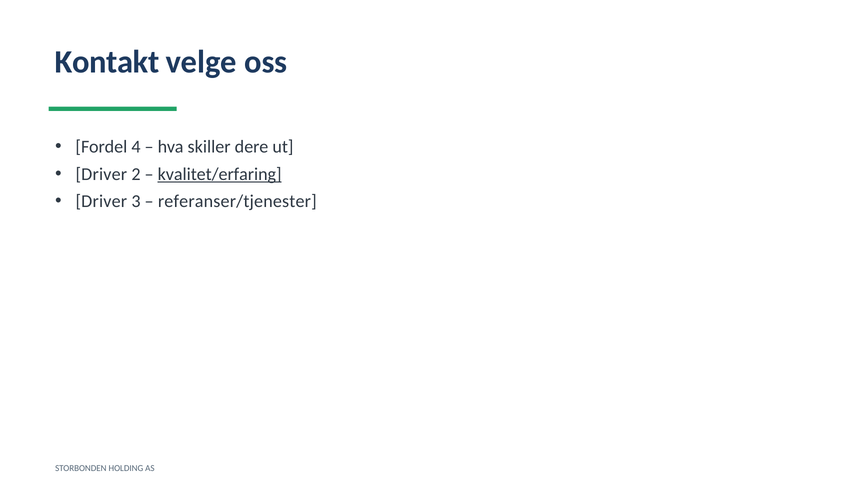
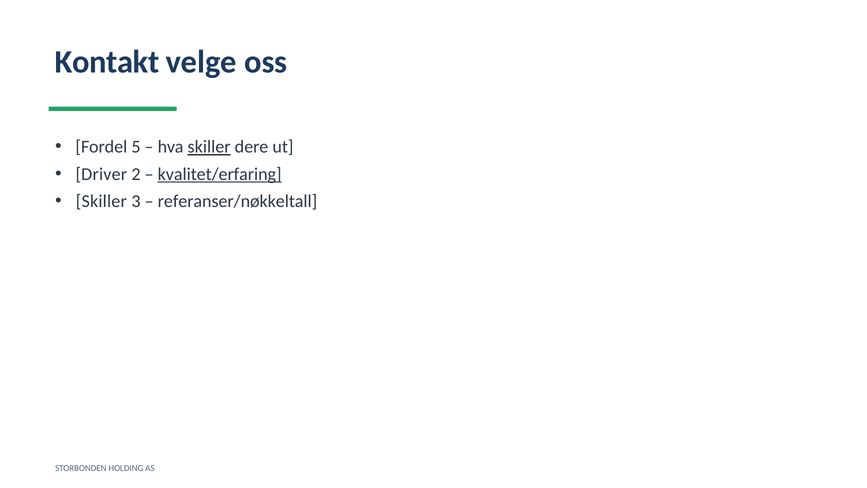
4: 4 -> 5
skiller at (209, 147) underline: none -> present
Driver at (101, 201): Driver -> Skiller
referanser/tjenester: referanser/tjenester -> referanser/nøkkeltall
